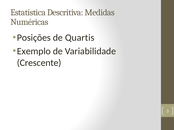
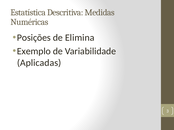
Quartis: Quartis -> Elimina
Crescente: Crescente -> Aplicadas
